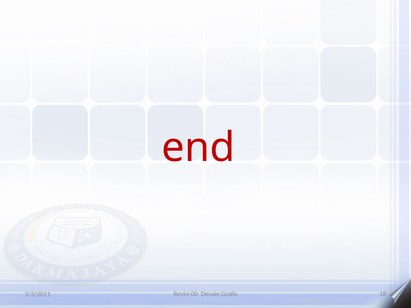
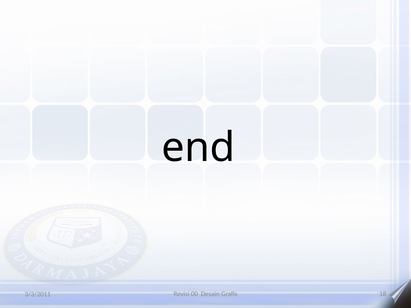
end colour: red -> black
